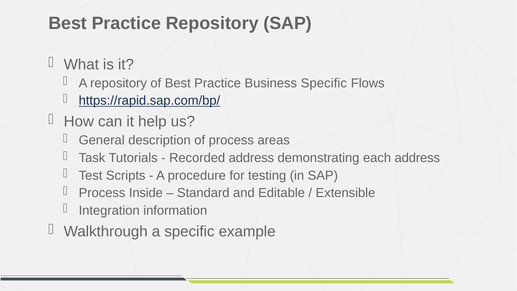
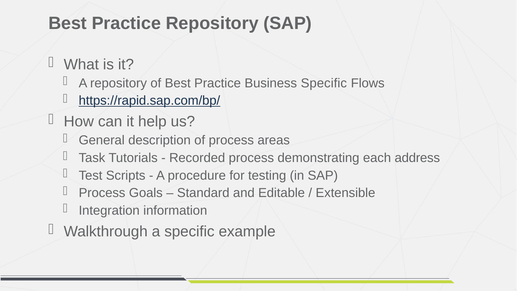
Recorded address: address -> process
Inside: Inside -> Goals
